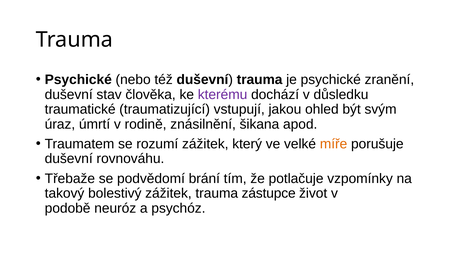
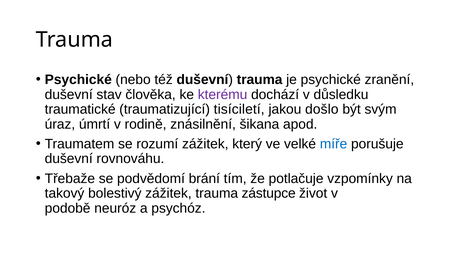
vstupují: vstupují -> tisíciletí
ohled: ohled -> došlo
míře colour: orange -> blue
